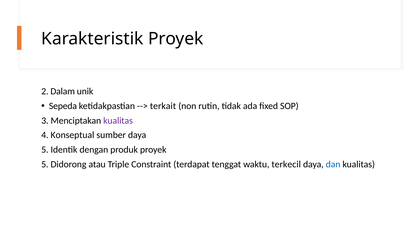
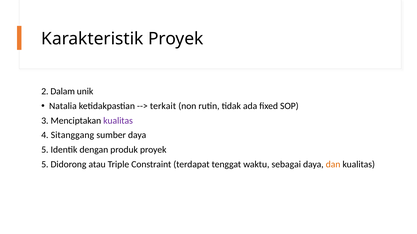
Sepeda: Sepeda -> Natalia
Konseptual: Konseptual -> Sitanggang
terkecil: terkecil -> sebagai
dan colour: blue -> orange
